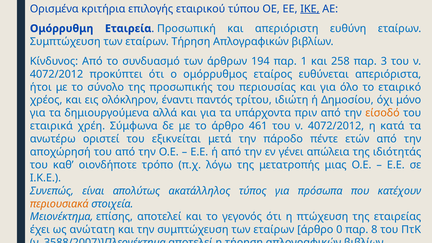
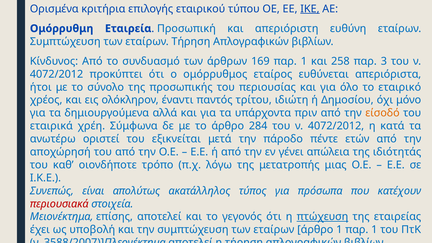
194: 194 -> 169
461: 461 -> 284
περιουσιακά colour: orange -> red
πτώχευση underline: none -> present
ανώτατη: ανώτατη -> υποβολή
άρθρο 0: 0 -> 1
8 at (374, 230): 8 -> 1
